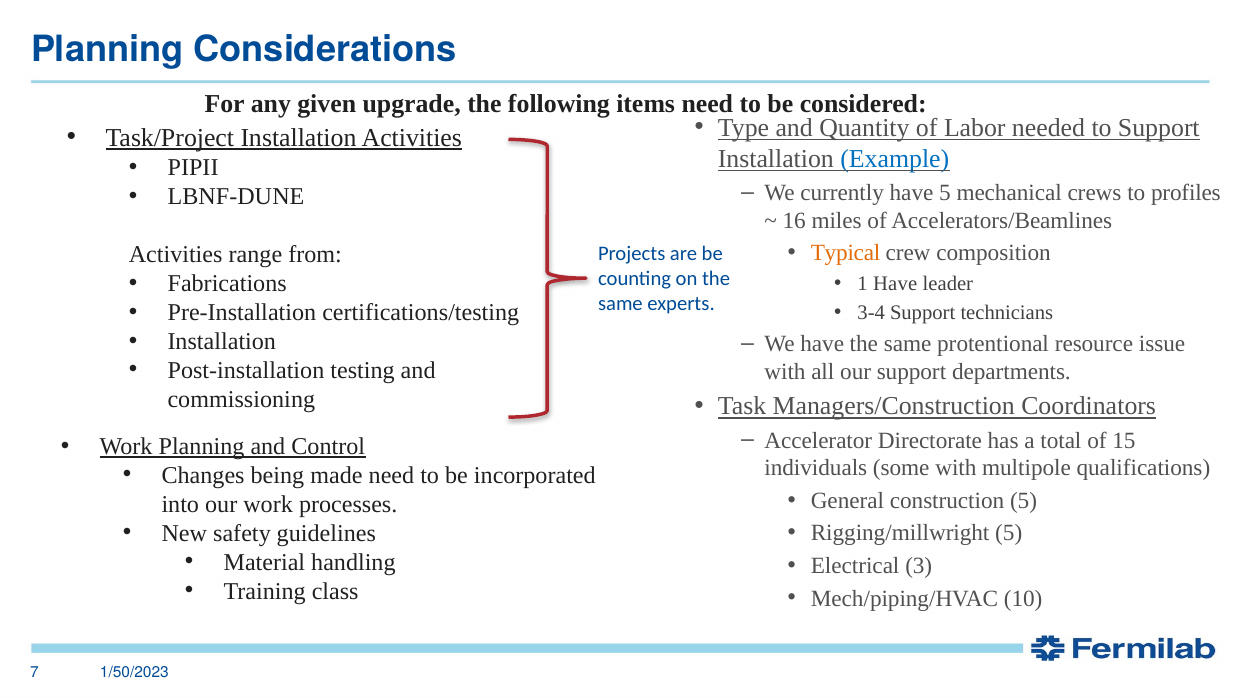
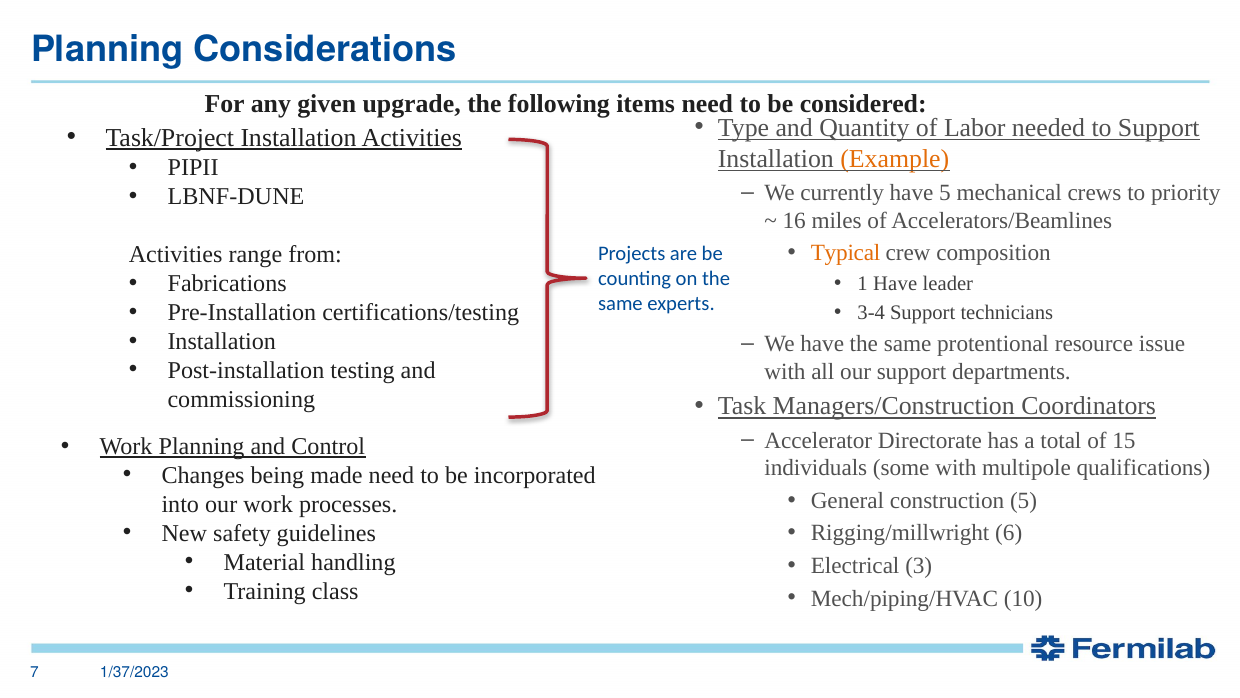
Example colour: blue -> orange
profiles: profiles -> priority
Rigging/millwright 5: 5 -> 6
1/50/2023: 1/50/2023 -> 1/37/2023
